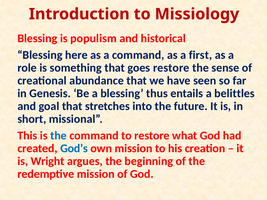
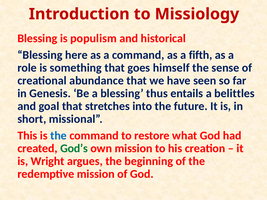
first: first -> fifth
goes restore: restore -> himself
God’s colour: blue -> green
